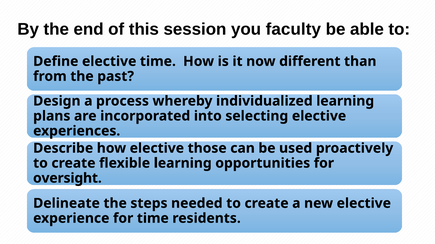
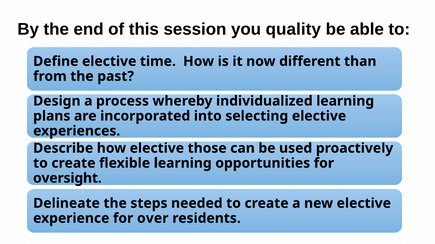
faculty: faculty -> quality
for time: time -> over
